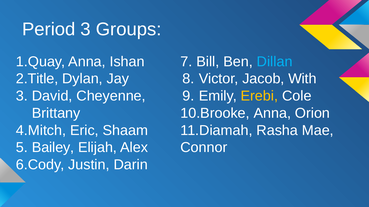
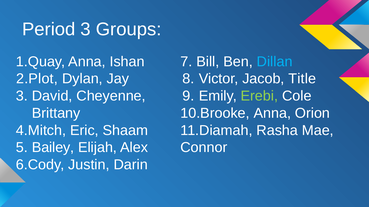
2.Title: 2.Title -> 2.Plot
With: With -> Title
Erebi colour: yellow -> light green
